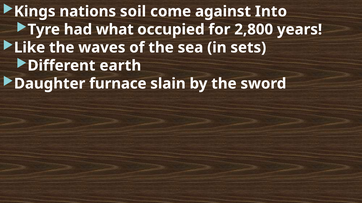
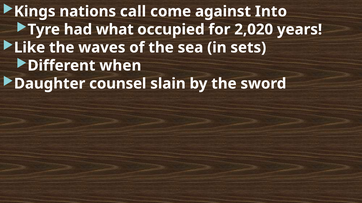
soil: soil -> call
2,800: 2,800 -> 2,020
earth: earth -> when
furnace: furnace -> counsel
